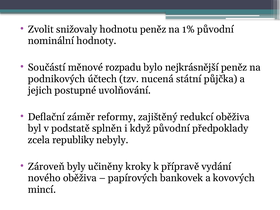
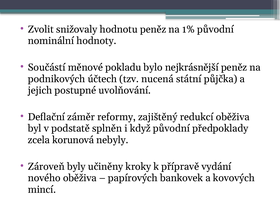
rozpadu: rozpadu -> pokladu
republiky: republiky -> korunová
